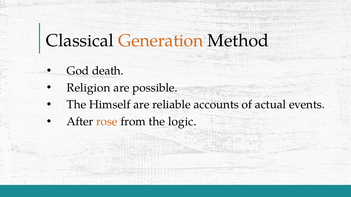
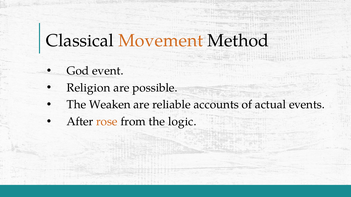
Generation: Generation -> Movement
death: death -> event
Himself: Himself -> Weaken
